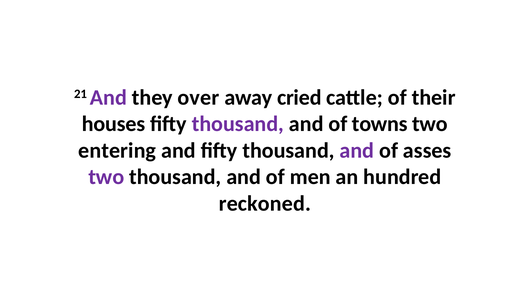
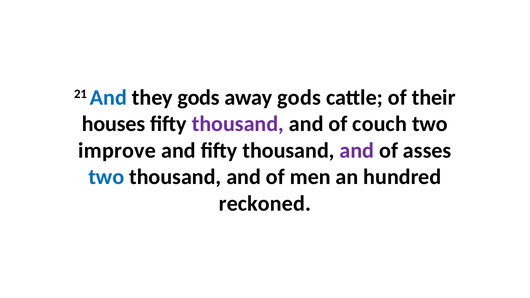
And at (108, 98) colour: purple -> blue
they over: over -> gods
away cried: cried -> gods
towns: towns -> couch
entering: entering -> improve
two at (106, 177) colour: purple -> blue
